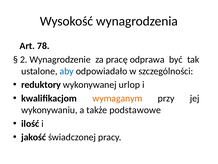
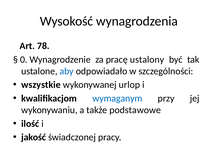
2: 2 -> 0
odprawa: odprawa -> ustalony
reduktory: reduktory -> wszystkie
wymaganym colour: orange -> blue
